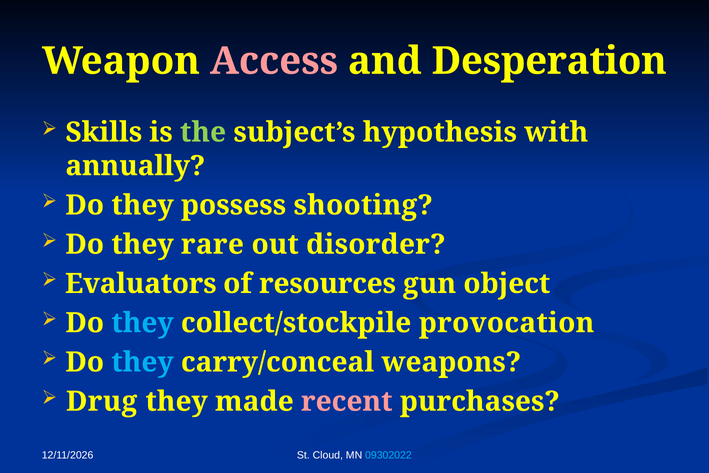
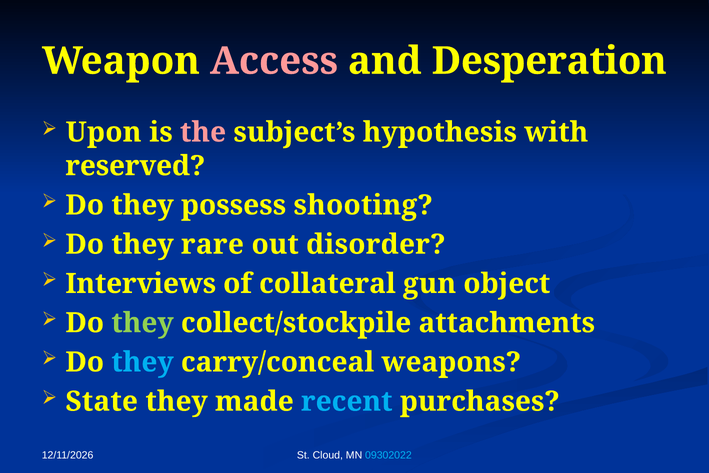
Skills: Skills -> Upon
the colour: light green -> pink
annually: annually -> reserved
Evaluators: Evaluators -> Interviews
resources: resources -> collateral
they at (142, 323) colour: light blue -> light green
provocation: provocation -> attachments
Drug: Drug -> State
recent colour: pink -> light blue
